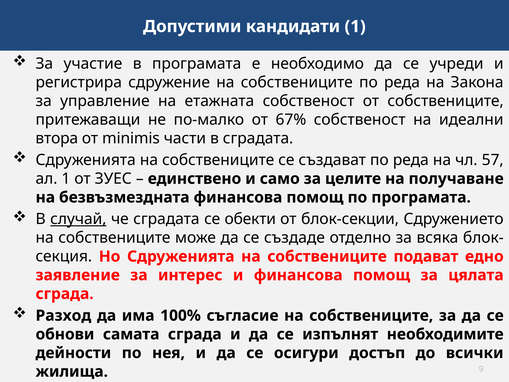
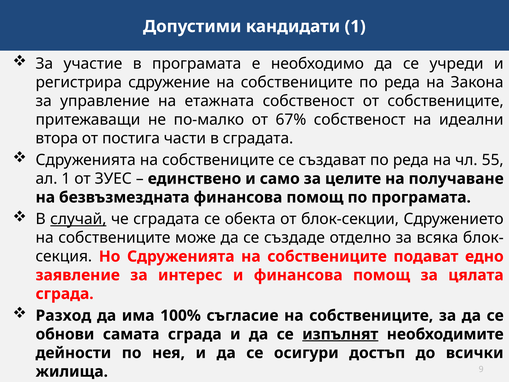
minimis: minimis -> постига
57: 57 -> 55
обекти: обекти -> обектa
изпълнят underline: none -> present
